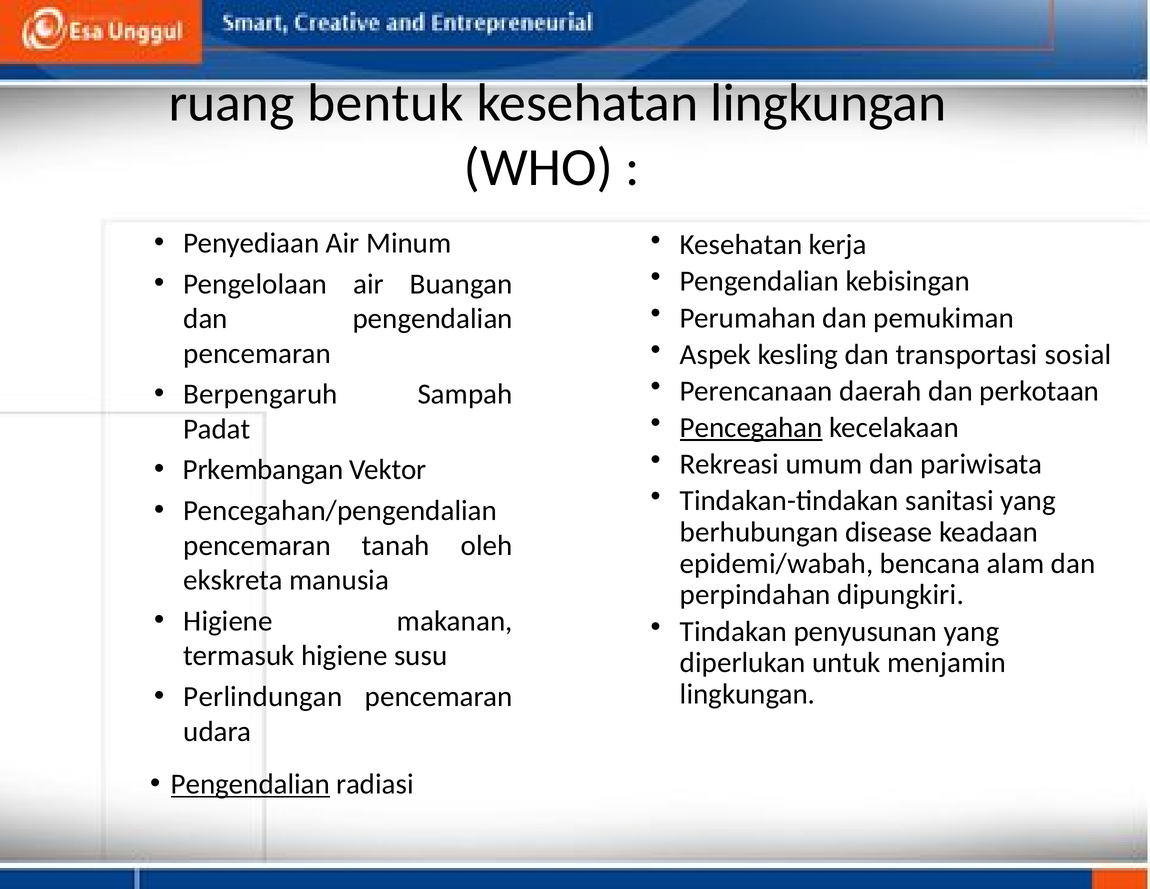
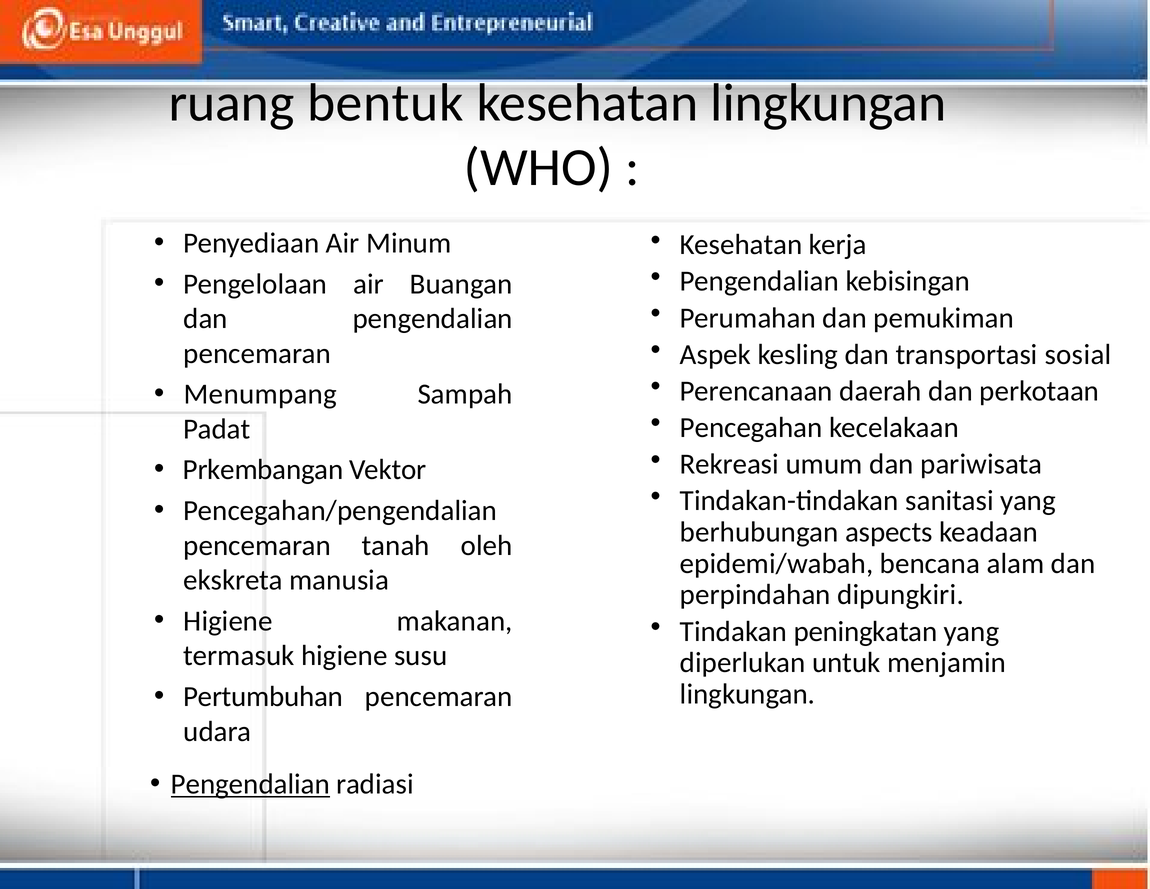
Berpengaruh: Berpengaruh -> Menumpang
Pencegahan underline: present -> none
disease: disease -> aspects
penyusunan: penyusunan -> peningkatan
Perlindungan: Perlindungan -> Pertumbuhan
